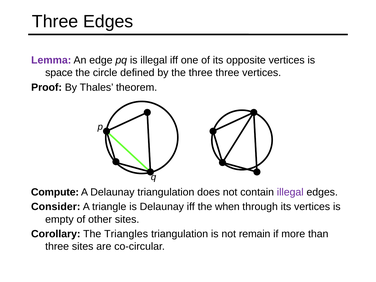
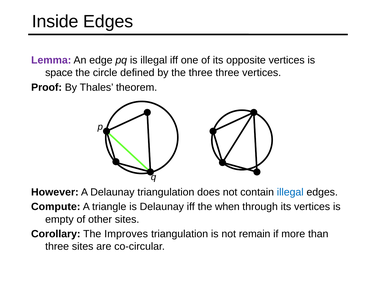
Three at (55, 22): Three -> Inside
Compute: Compute -> However
illegal at (290, 192) colour: purple -> blue
Consider: Consider -> Compute
Triangles: Triangles -> Improves
